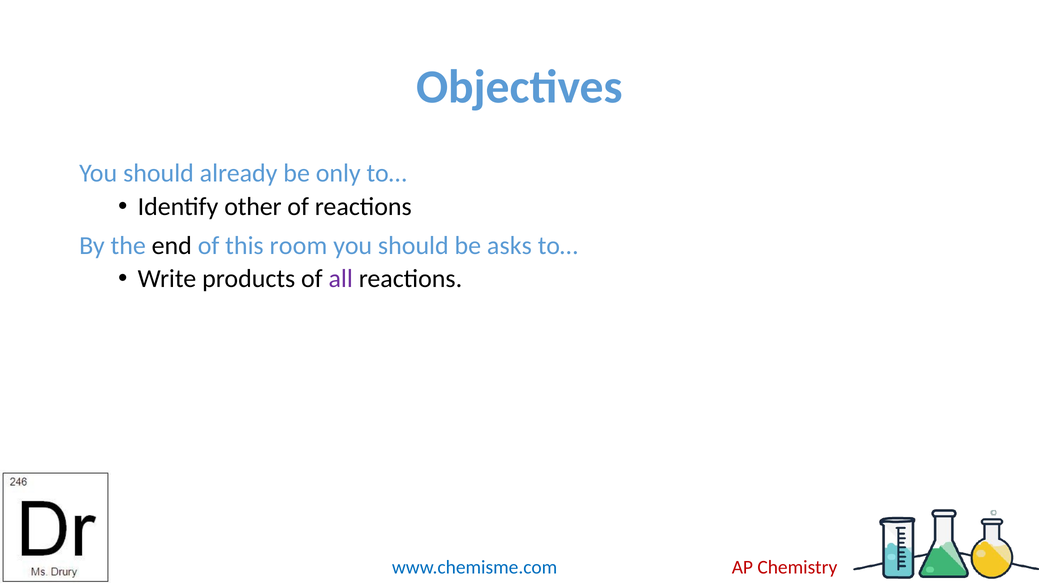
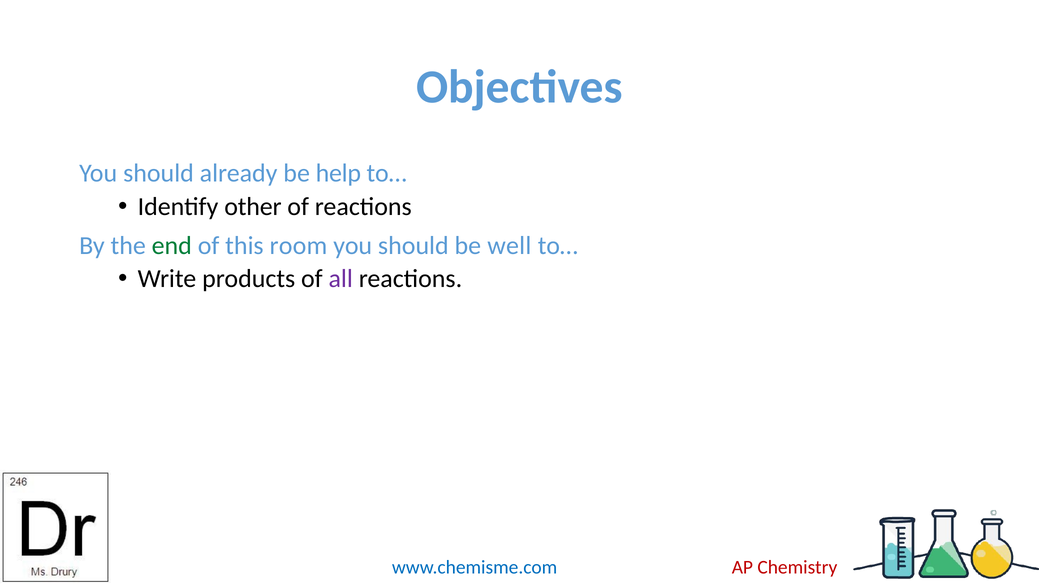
only: only -> help
end colour: black -> green
asks: asks -> well
